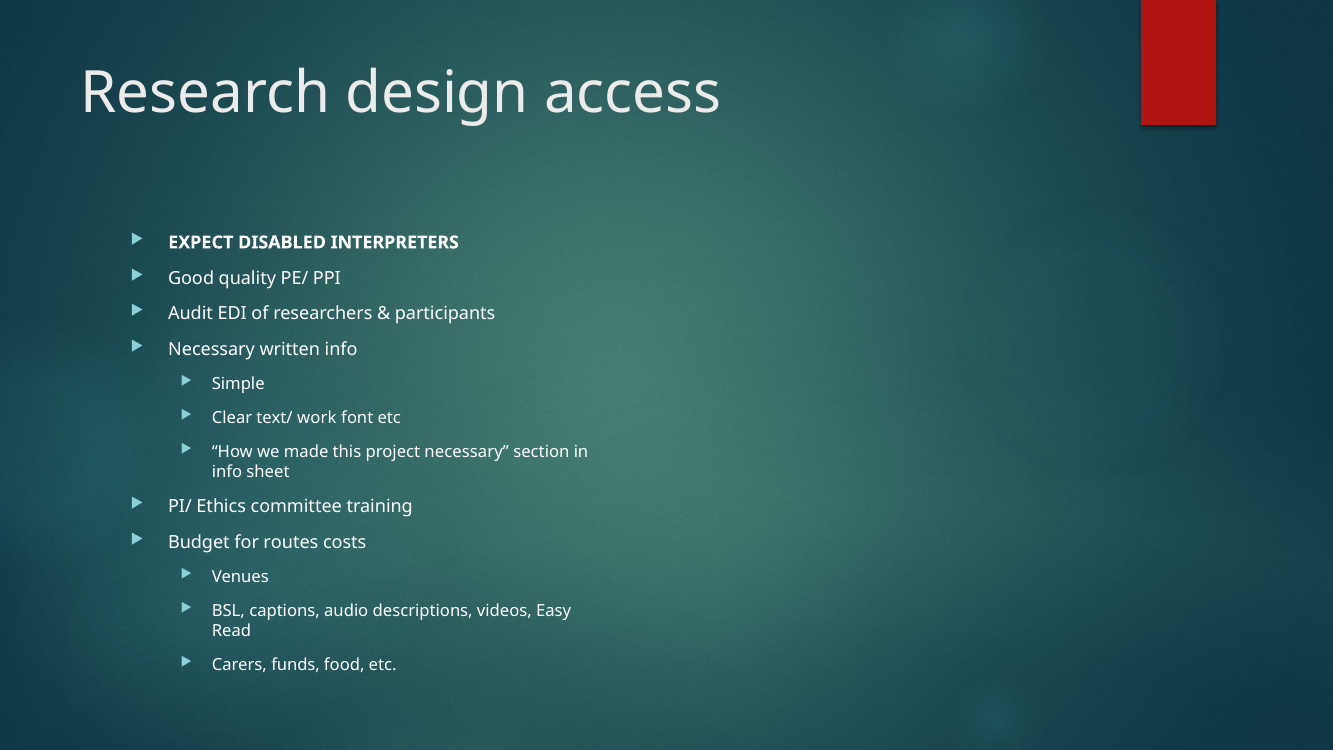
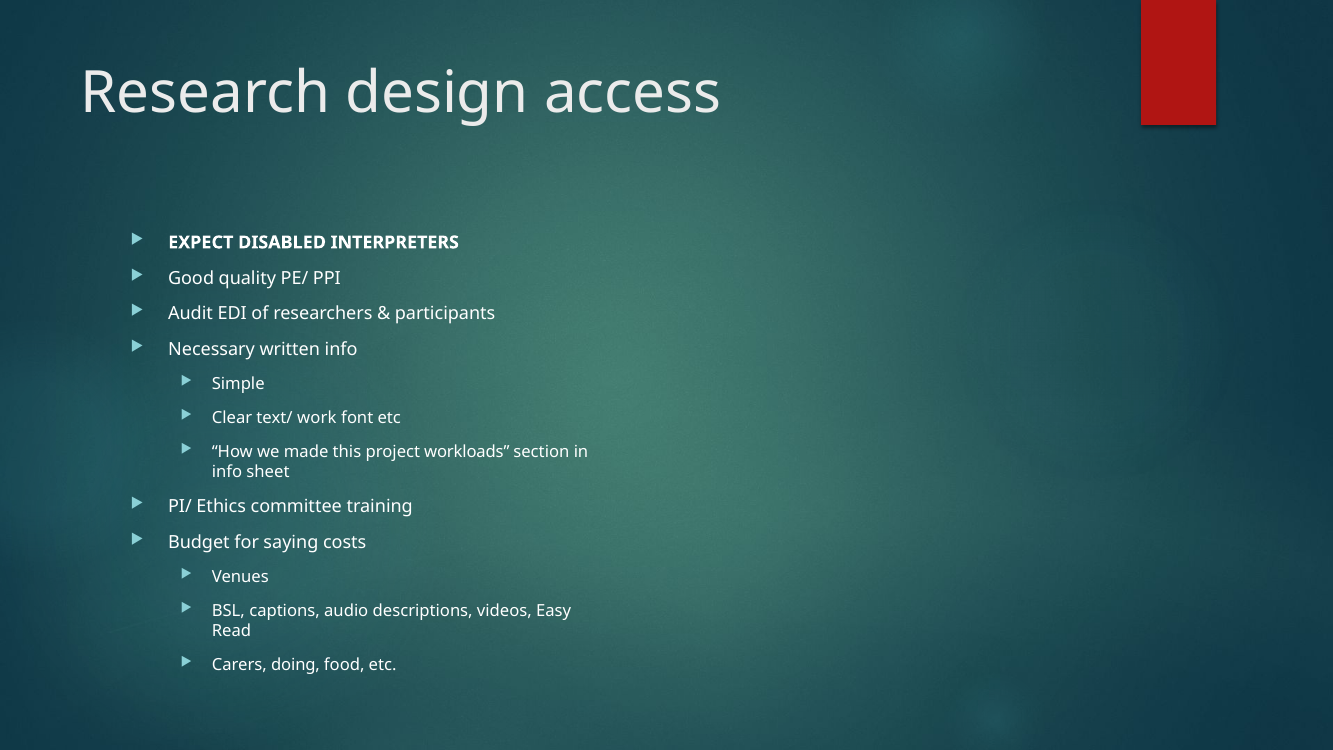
project necessary: necessary -> workloads
routes: routes -> saying
funds: funds -> doing
